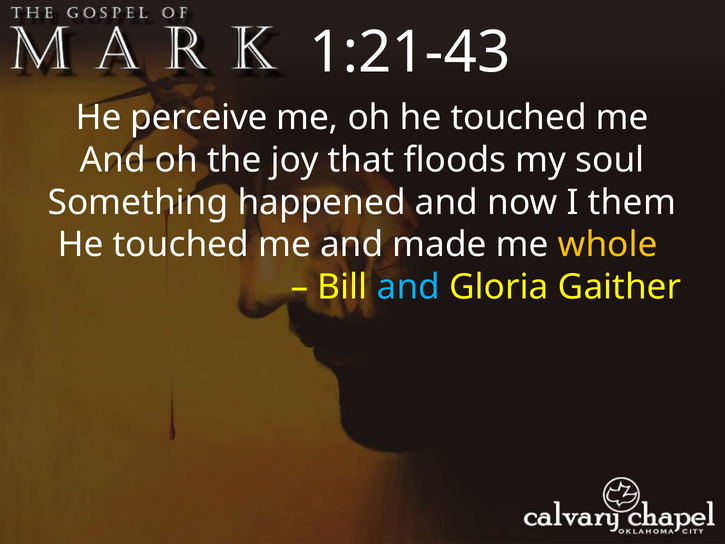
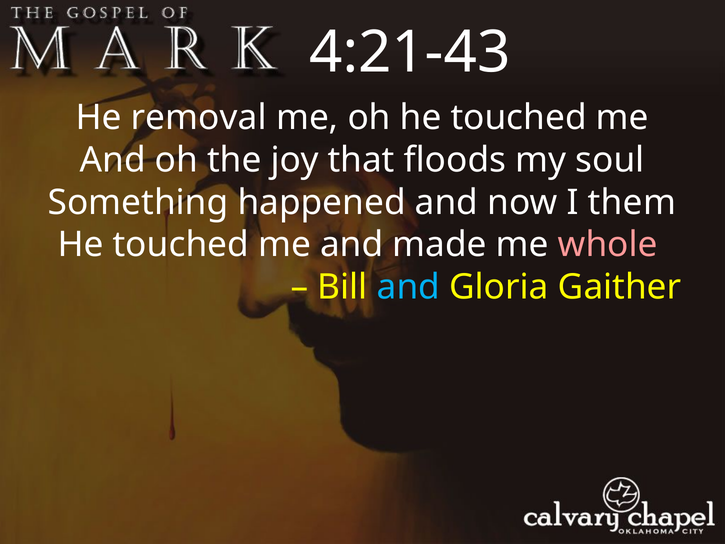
1:21-43: 1:21-43 -> 4:21-43
perceive: perceive -> removal
whole colour: yellow -> pink
